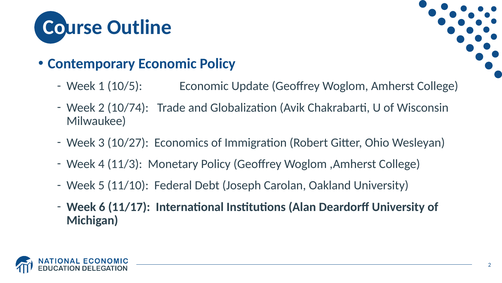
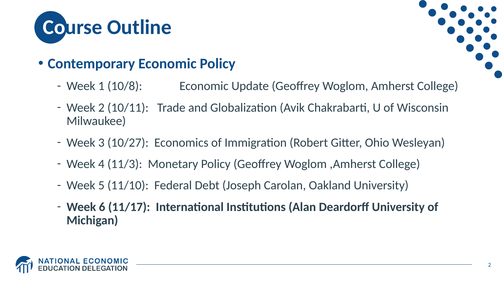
10/5: 10/5 -> 10/8
10/74: 10/74 -> 10/11
